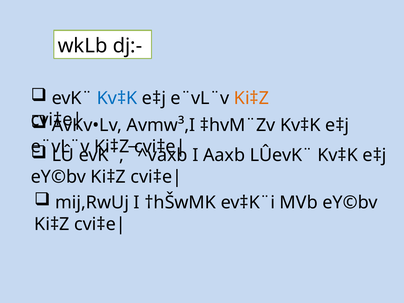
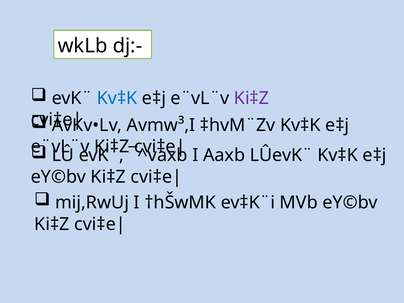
Ki‡Z at (252, 98) colour: orange -> purple
